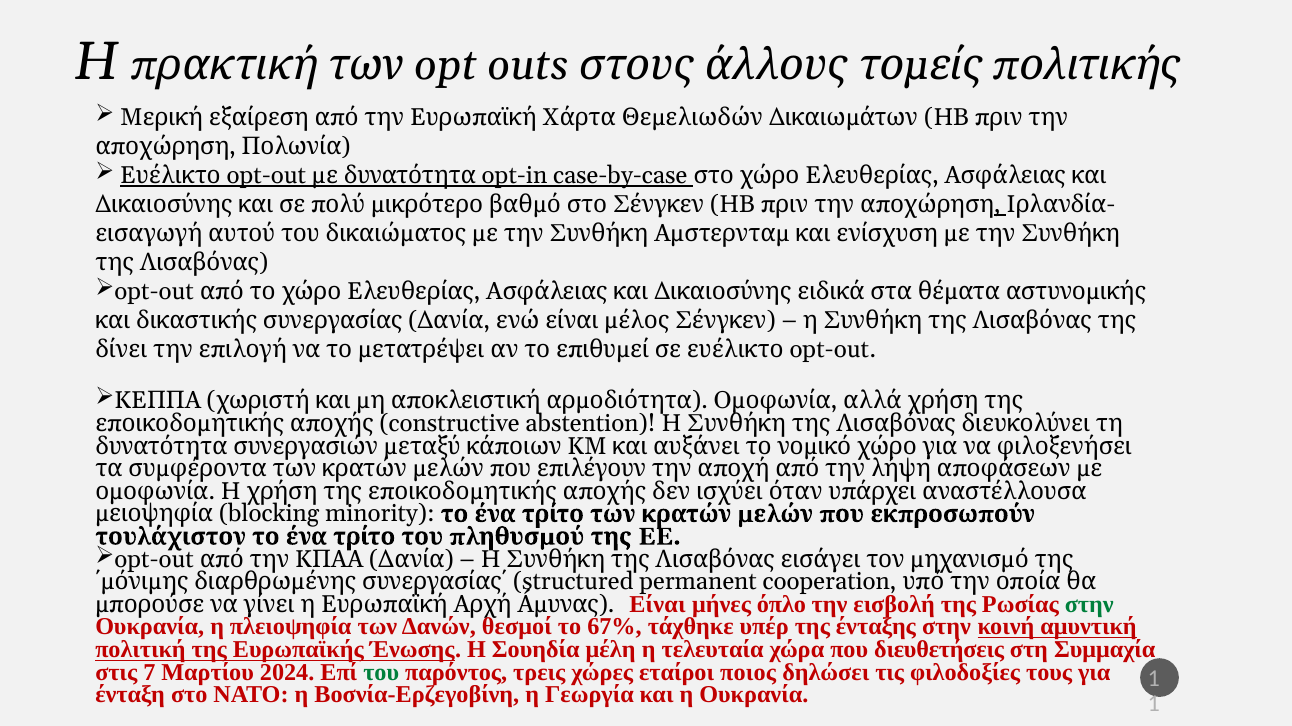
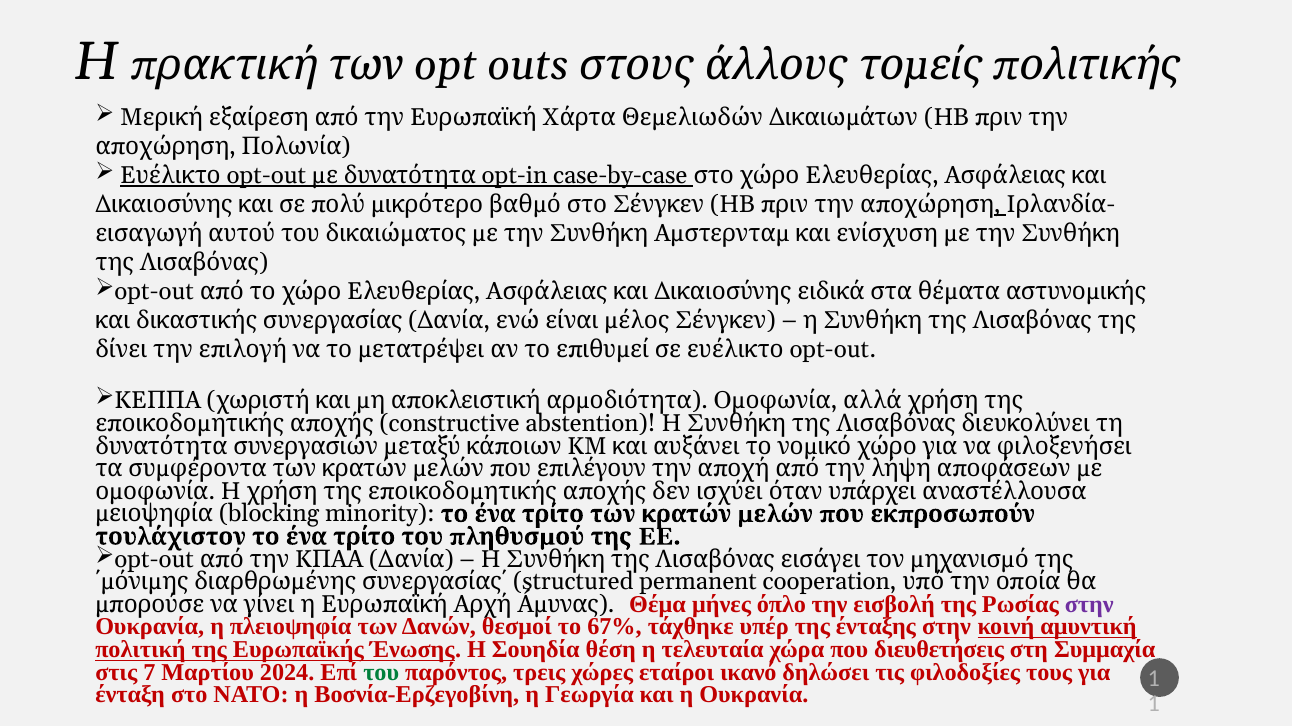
Είναι: Είναι -> Θέμα
στην at (1089, 604) colour: green -> purple
μέλη: μέλη -> θέση
ποιος: ποιος -> ικανό
